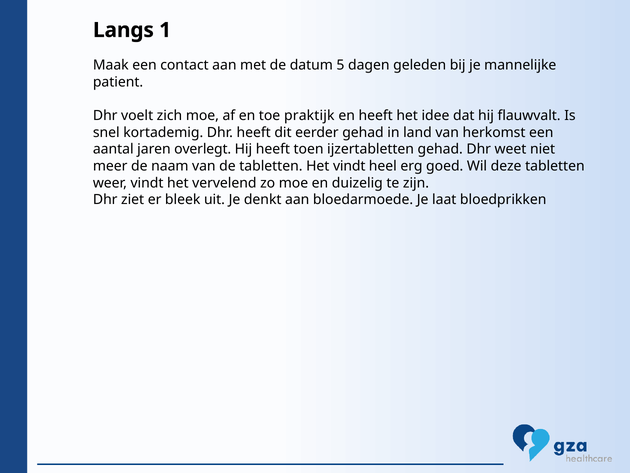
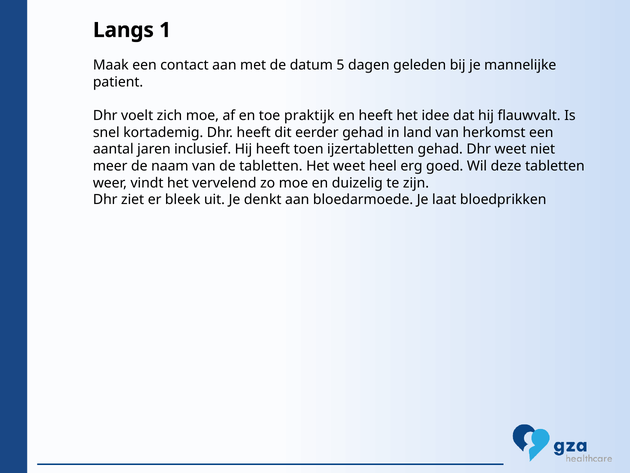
overlegt: overlegt -> inclusief
Het vindt: vindt -> weet
